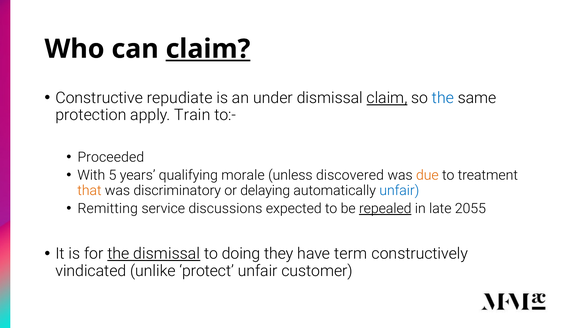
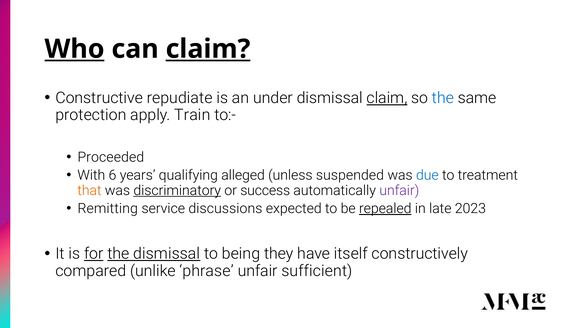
Who underline: none -> present
5: 5 -> 6
morale: morale -> alleged
discovered: discovered -> suspended
due colour: orange -> blue
discriminatory underline: none -> present
delaying: delaying -> success
unfair at (399, 191) colour: blue -> purple
2055: 2055 -> 2023
for underline: none -> present
doing: doing -> being
term: term -> itself
vindicated: vindicated -> compared
protect: protect -> phrase
customer: customer -> sufficient
